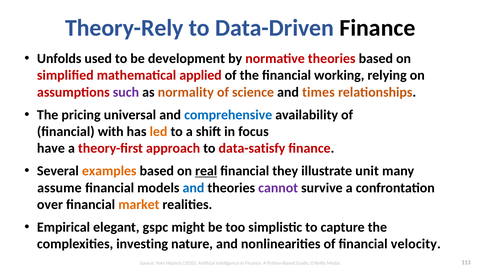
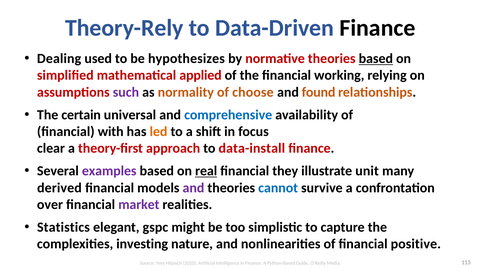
Unfolds: Unfolds -> Dealing
development: development -> hypothesizes
based at (376, 58) underline: none -> present
science: science -> choose
times: times -> found
pricing: pricing -> certain
have: have -> clear
data-satisfy: data-satisfy -> data-install
examples colour: orange -> purple
assume: assume -> derived
and at (193, 187) colour: blue -> purple
cannot colour: purple -> blue
market colour: orange -> purple
Empirical: Empirical -> Statistics
velocity: velocity -> positive
